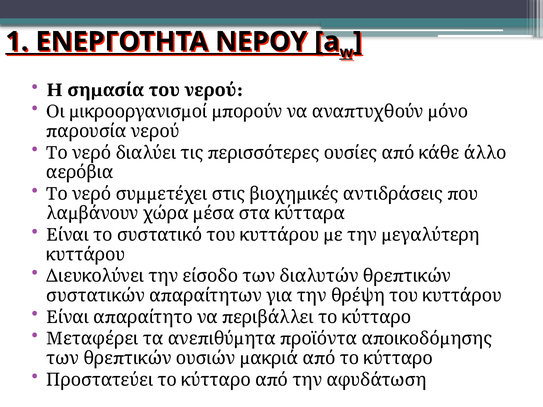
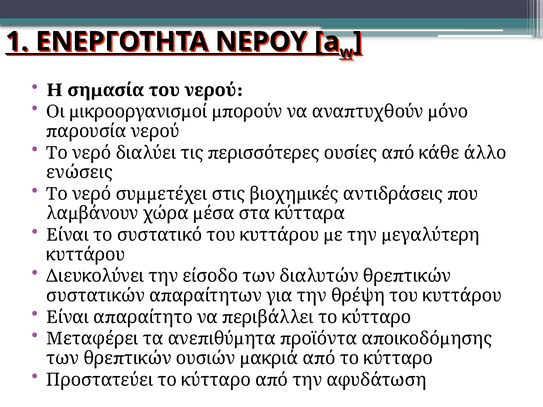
αερόβια: αερόβια -> ενώσεις
